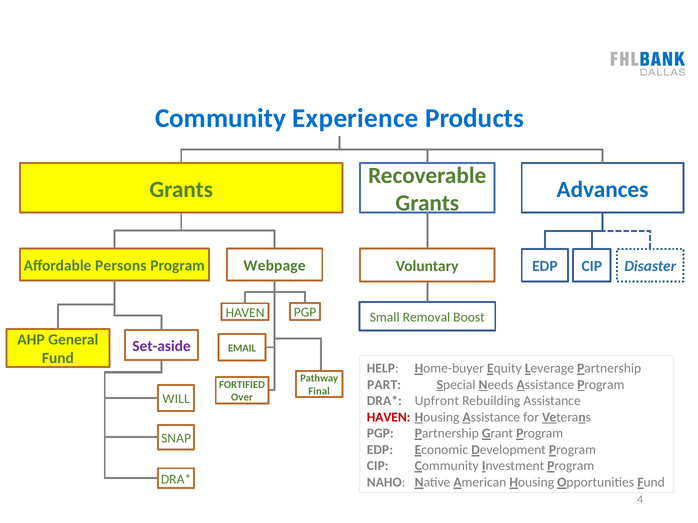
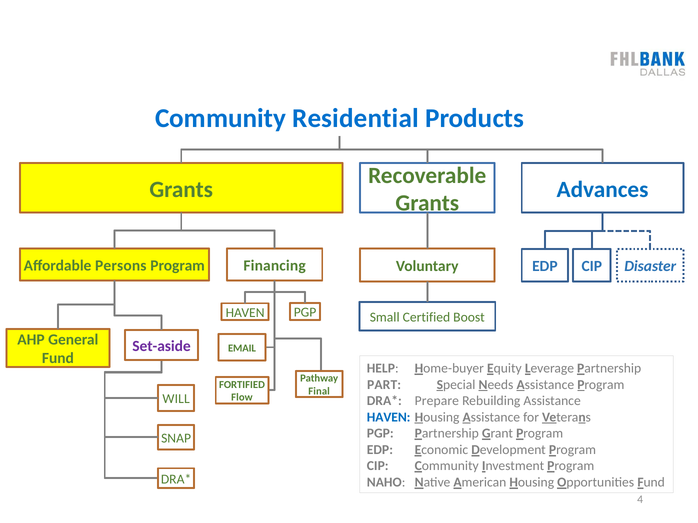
Experience: Experience -> Residential
Webpage: Webpage -> Financing
Removal: Removal -> Certified
Over: Over -> Flow
Upfront: Upfront -> Prepare
HAVEN at (389, 418) colour: red -> blue
